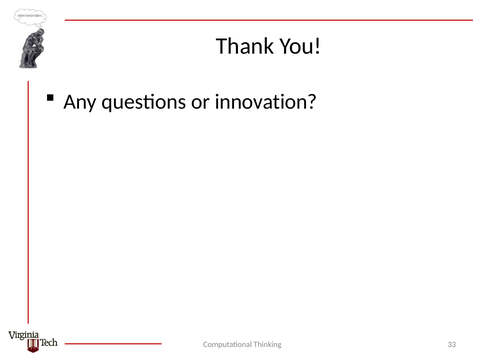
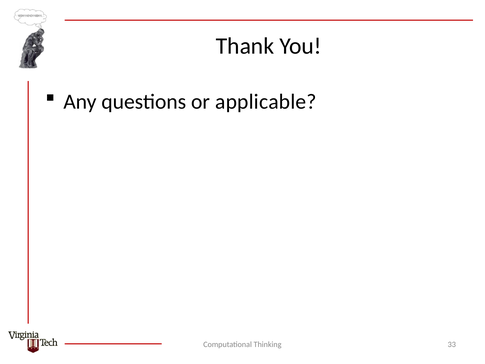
innovation: innovation -> applicable
